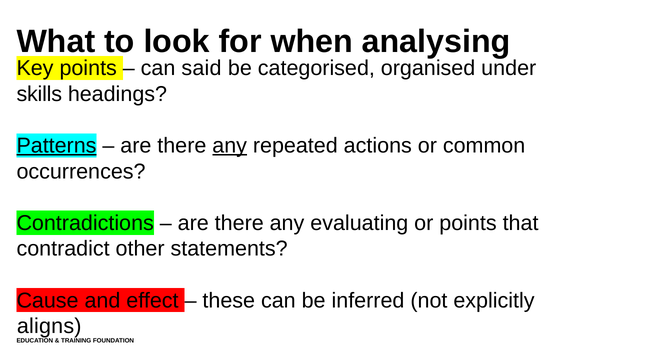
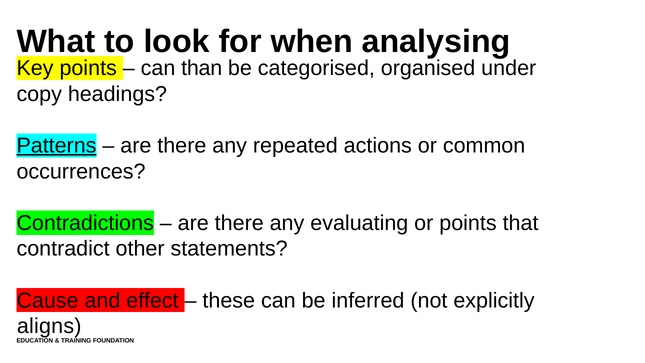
said: said -> than
skills: skills -> copy
any at (230, 146) underline: present -> none
